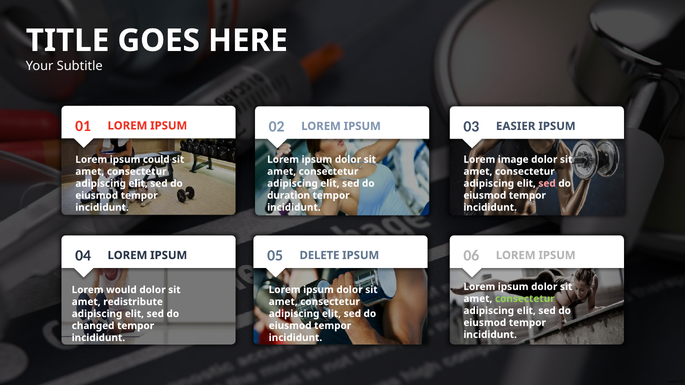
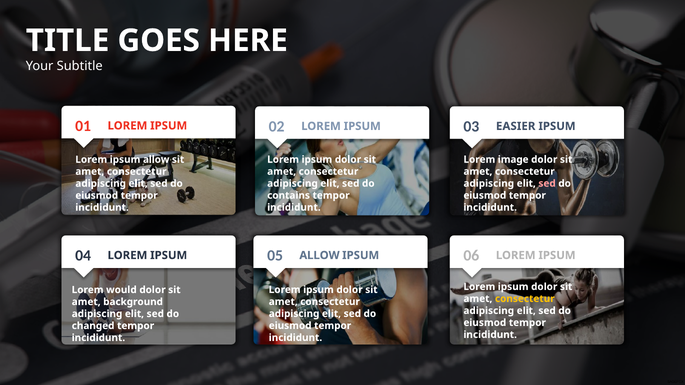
ipsum could: could -> allow
duration: duration -> contains
05 DELETE: DELETE -> ALLOW
consectetur at (525, 299) colour: light green -> yellow
redistribute: redistribute -> background
